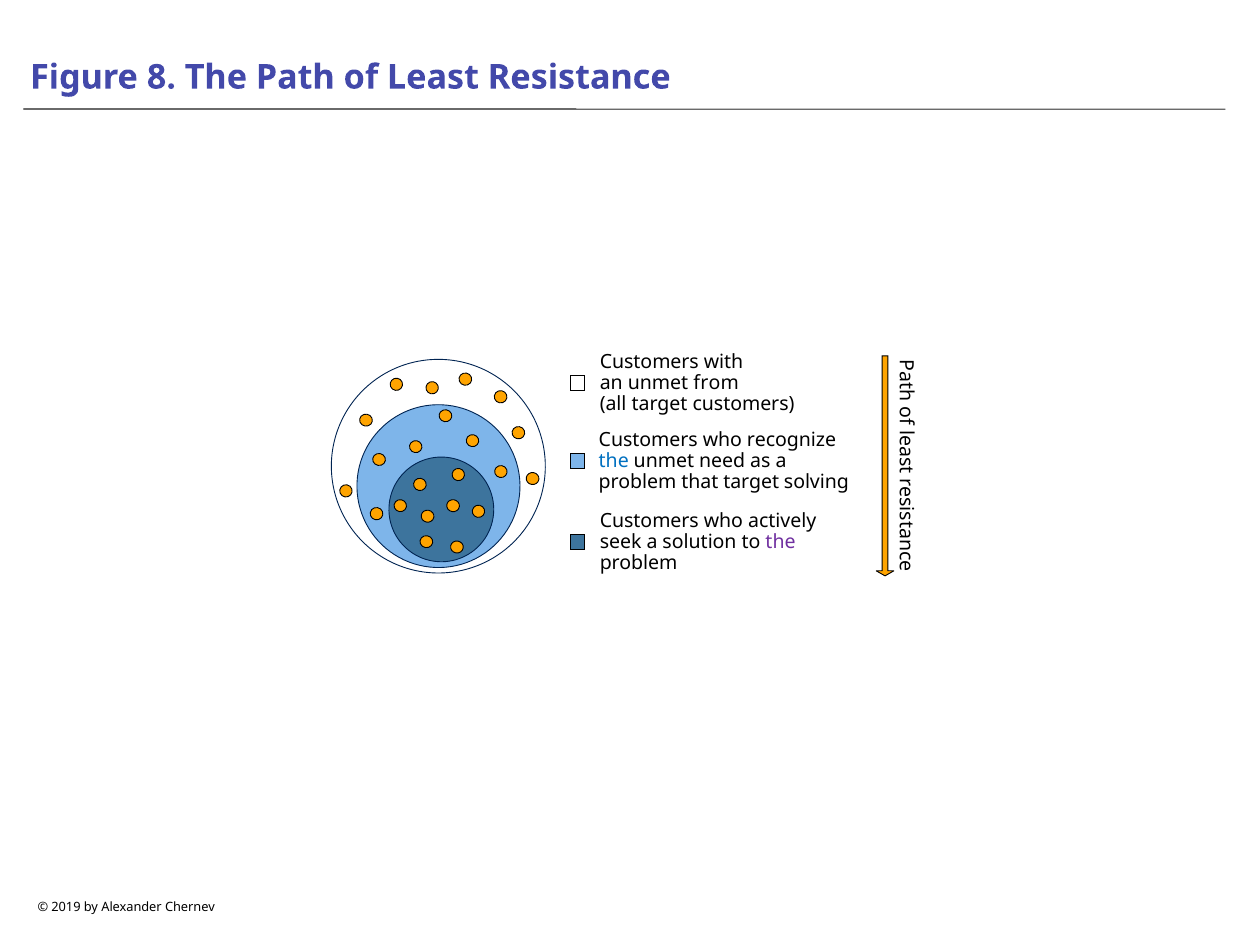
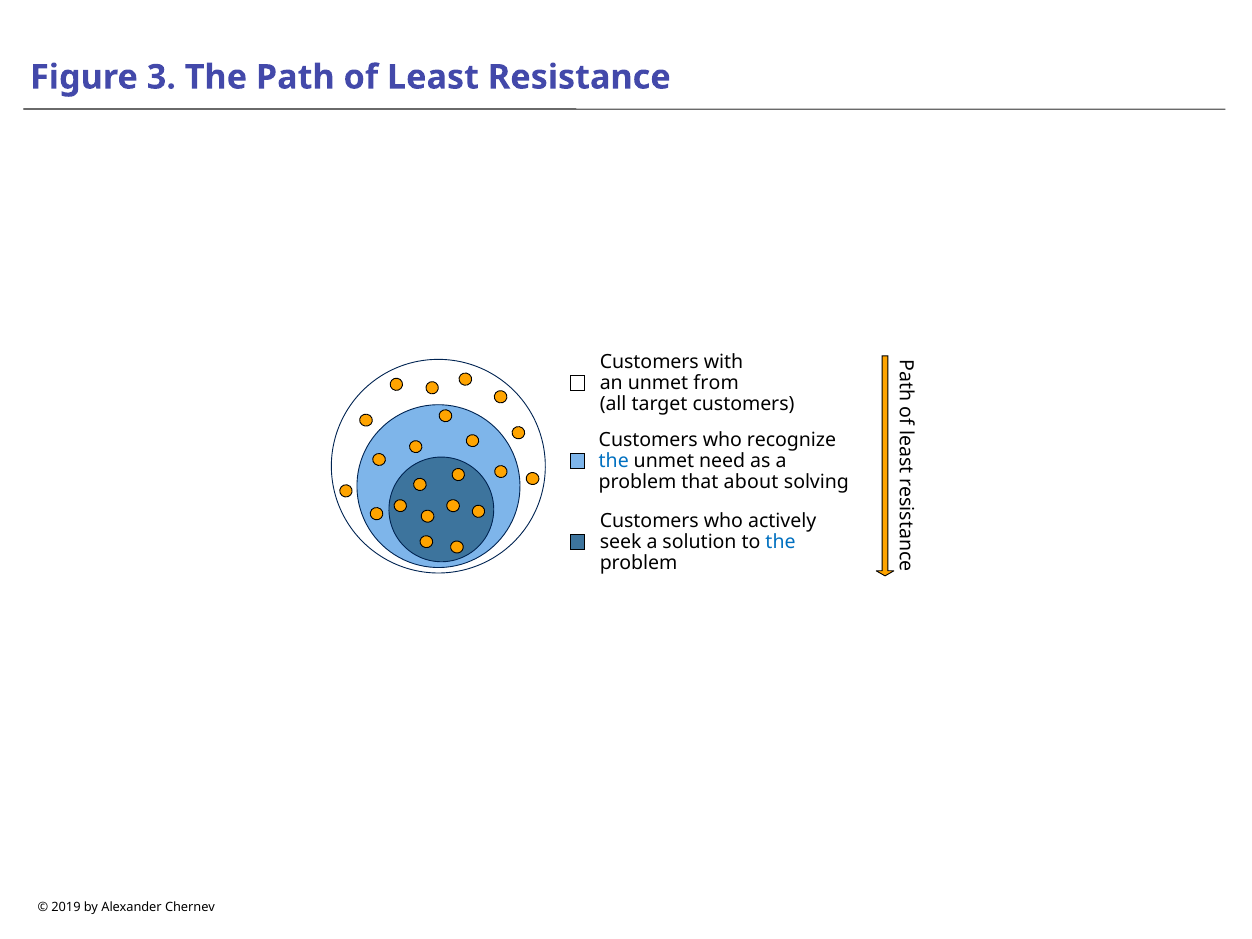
8: 8 -> 3
that target: target -> about
the at (781, 542) colour: purple -> blue
